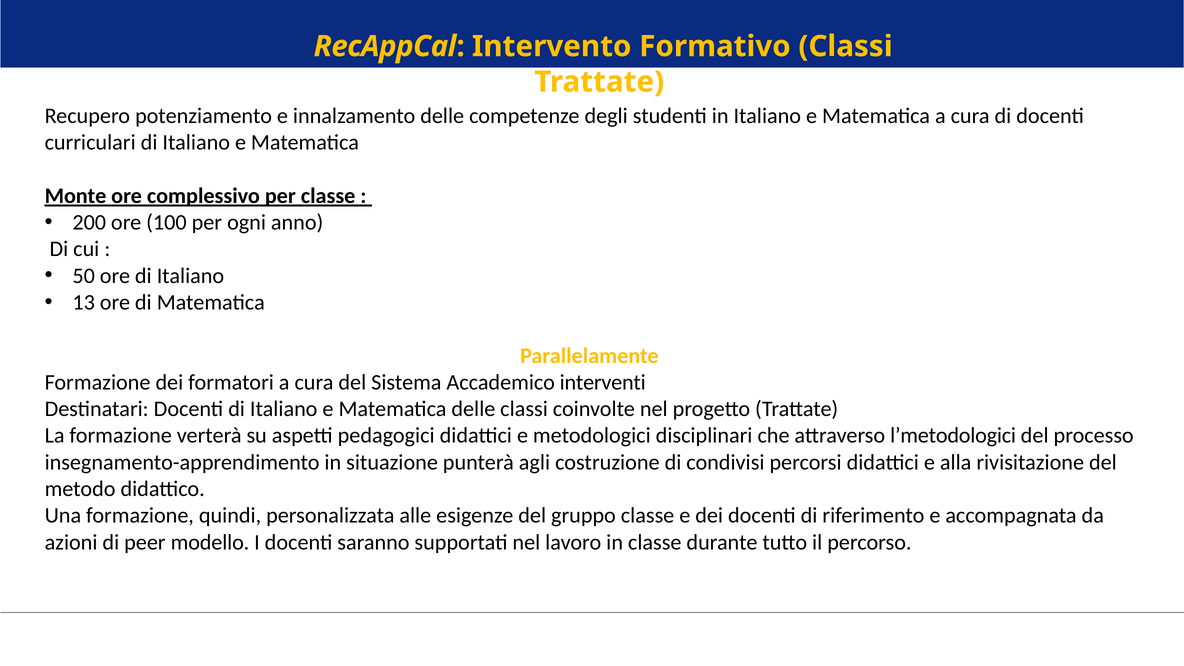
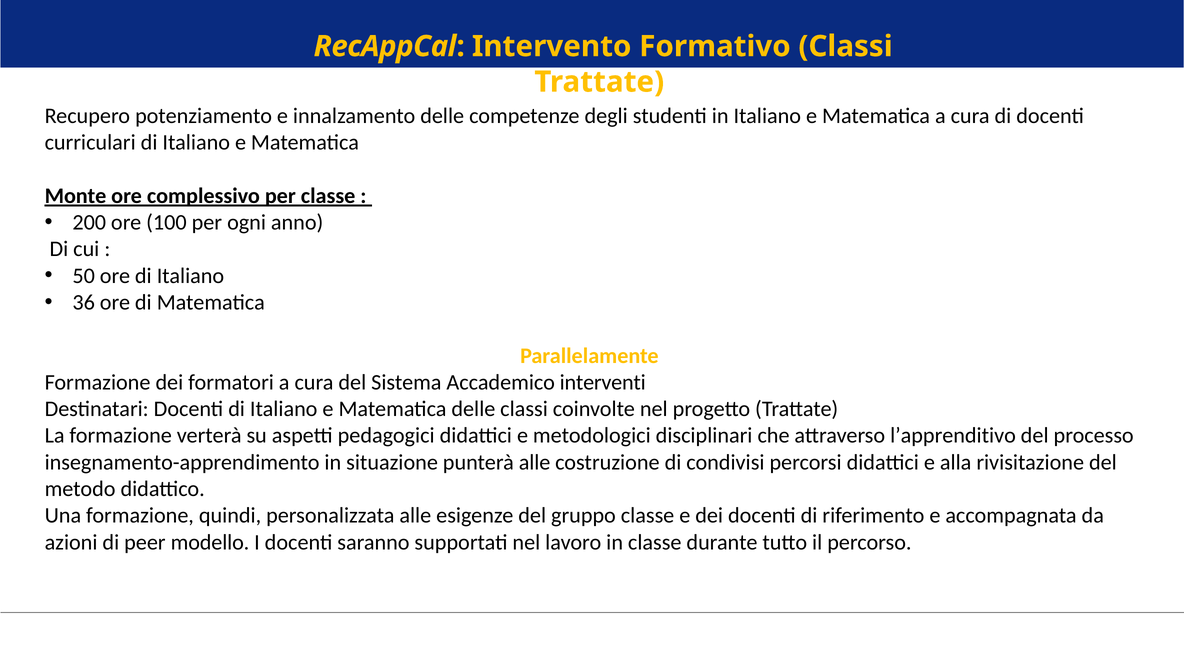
13: 13 -> 36
l’metodologici: l’metodologici -> l’apprenditivo
punterà agli: agli -> alle
